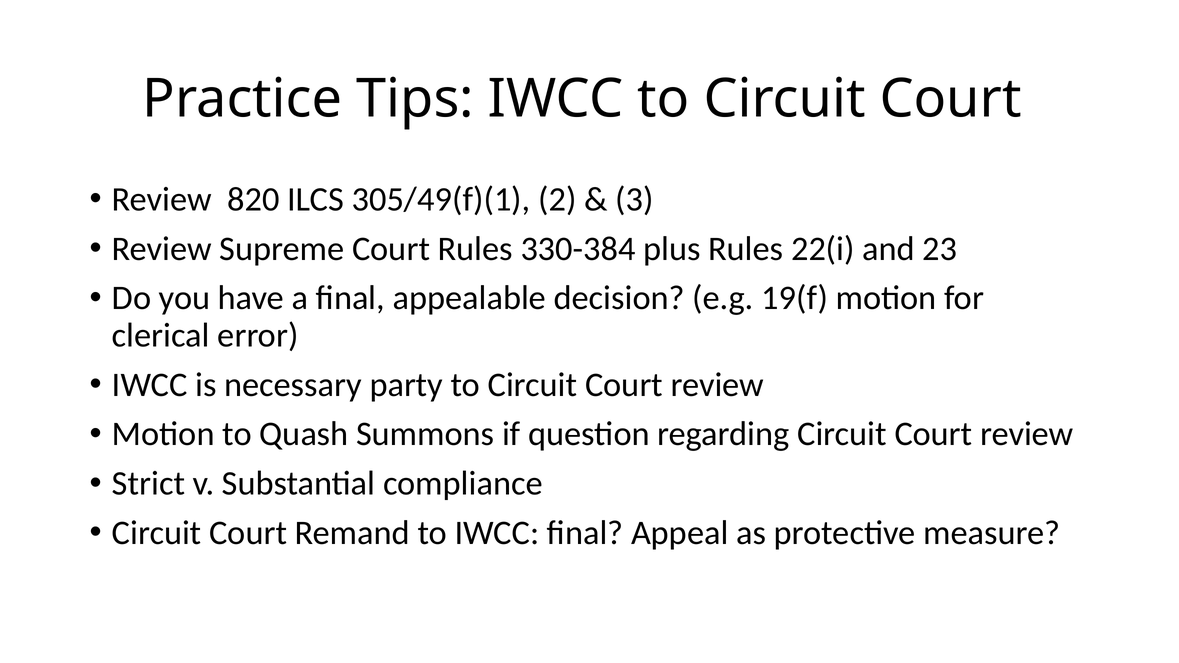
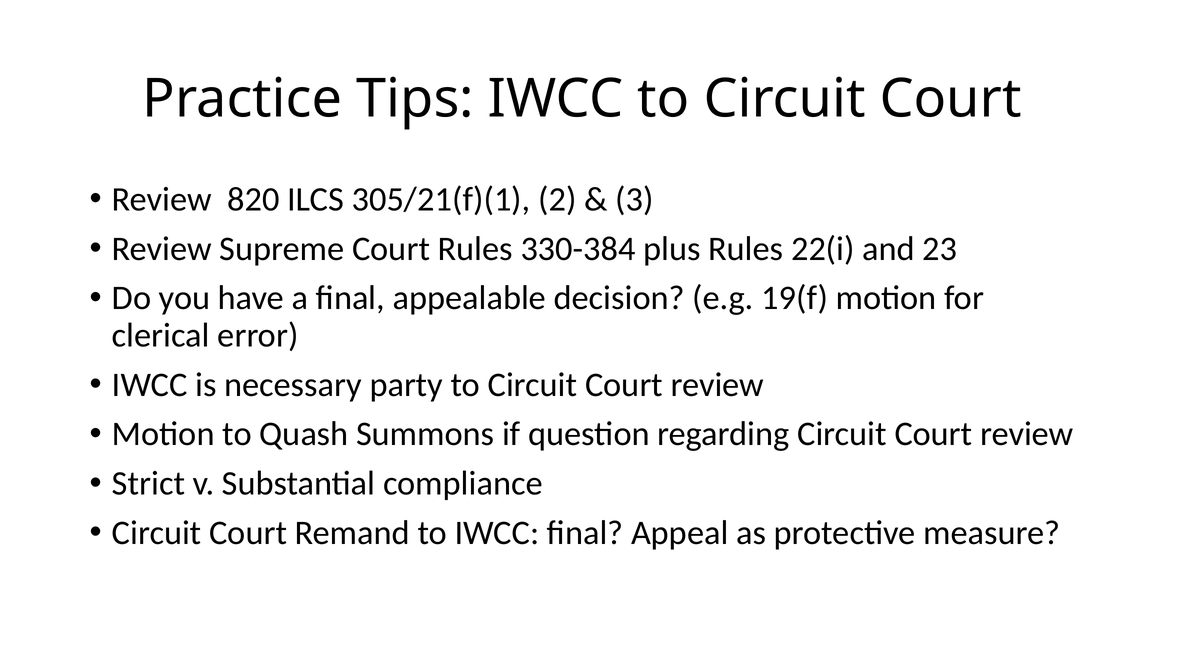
305/49(f)(1: 305/49(f)(1 -> 305/21(f)(1
